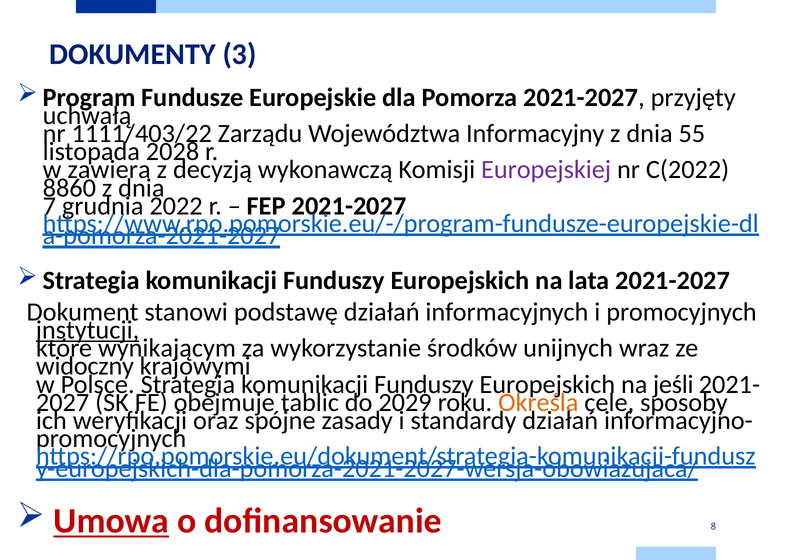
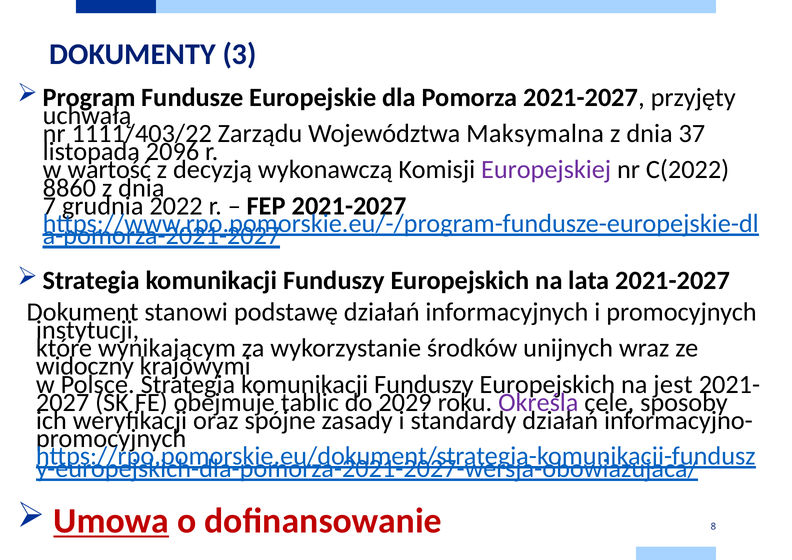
Informacyjny: Informacyjny -> Maksymalna
55: 55 -> 37
2028: 2028 -> 2096
zawiera: zawiera -> wartość
instytucji underline: present -> none
jeśli: jeśli -> jest
Określa colour: orange -> purple
